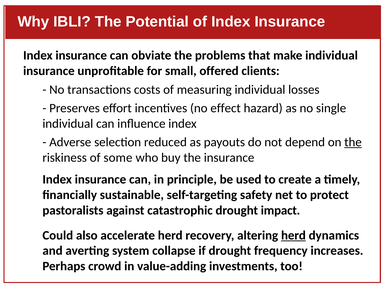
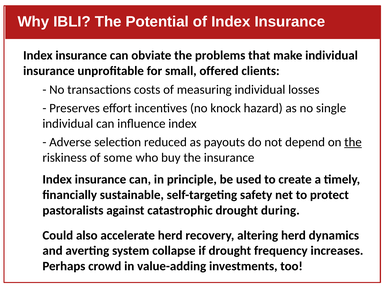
effect: effect -> knock
impact: impact -> during
herd at (293, 236) underline: present -> none
